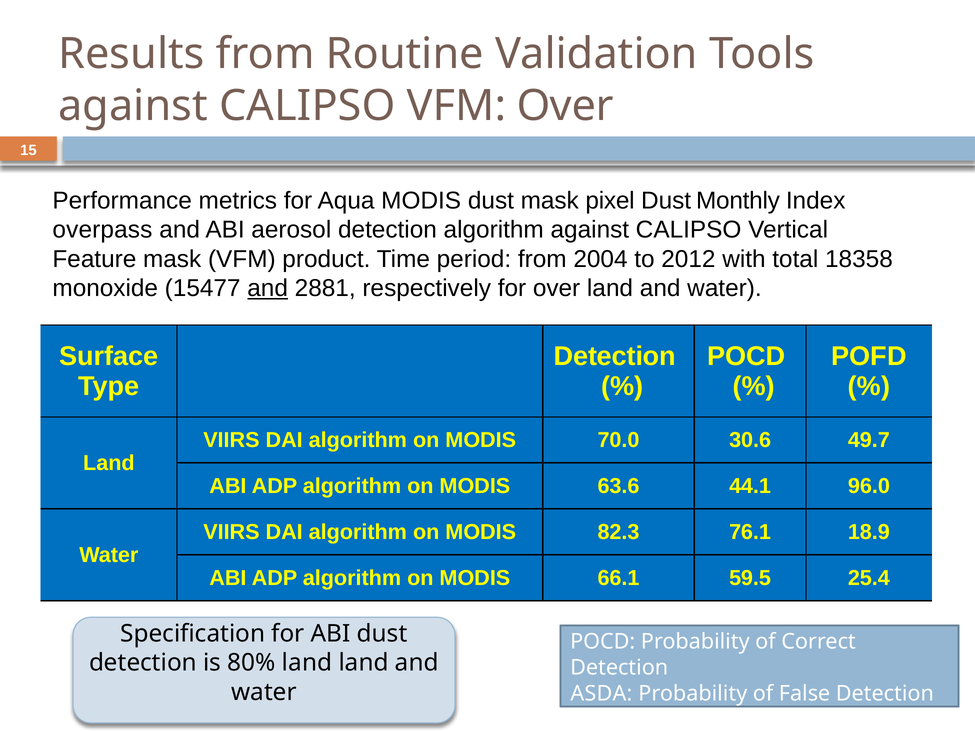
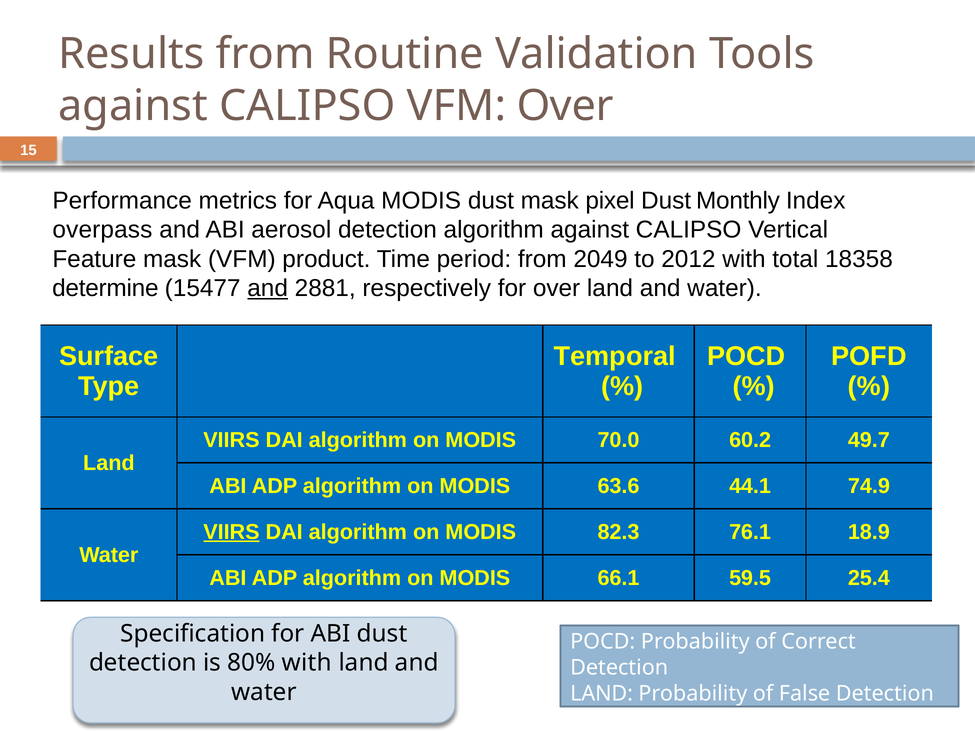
2004: 2004 -> 2049
monoxide: monoxide -> determine
Detection at (615, 356): Detection -> Temporal
30.6: 30.6 -> 60.2
96.0: 96.0 -> 74.9
VIIRS at (231, 532) underline: none -> present
80% land: land -> with
ASDA at (601, 694): ASDA -> LAND
